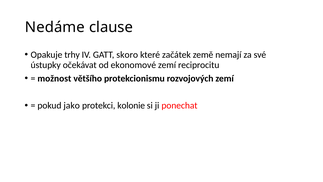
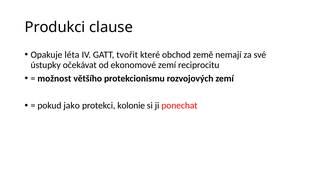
Nedáme: Nedáme -> Produkci
trhy: trhy -> léta
skoro: skoro -> tvořit
začátek: začátek -> obchod
